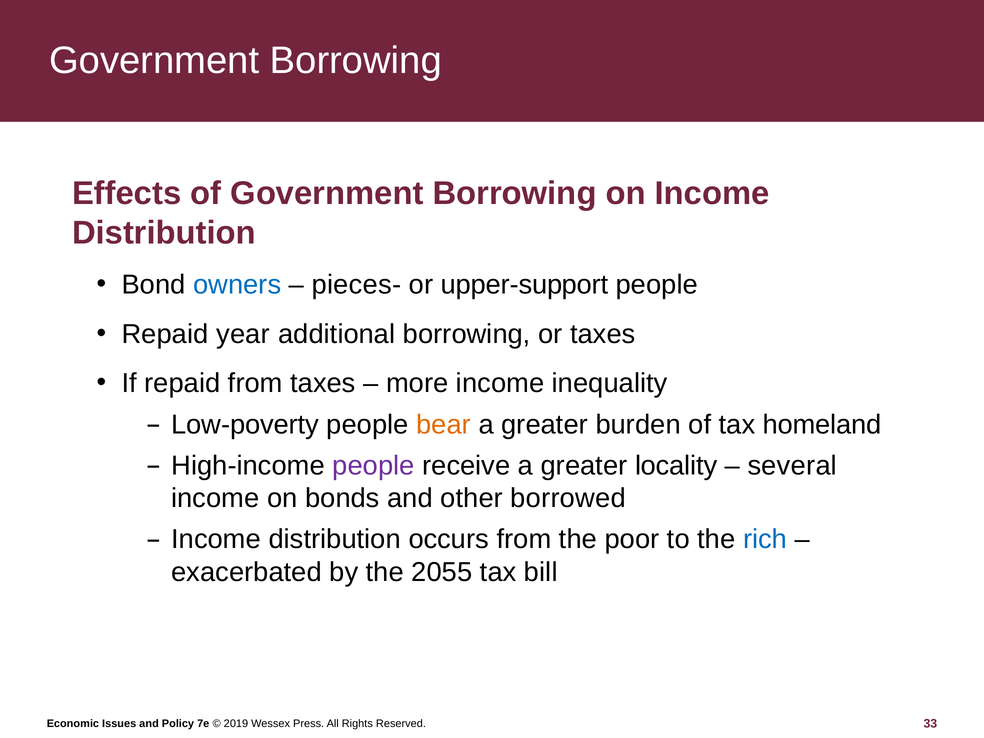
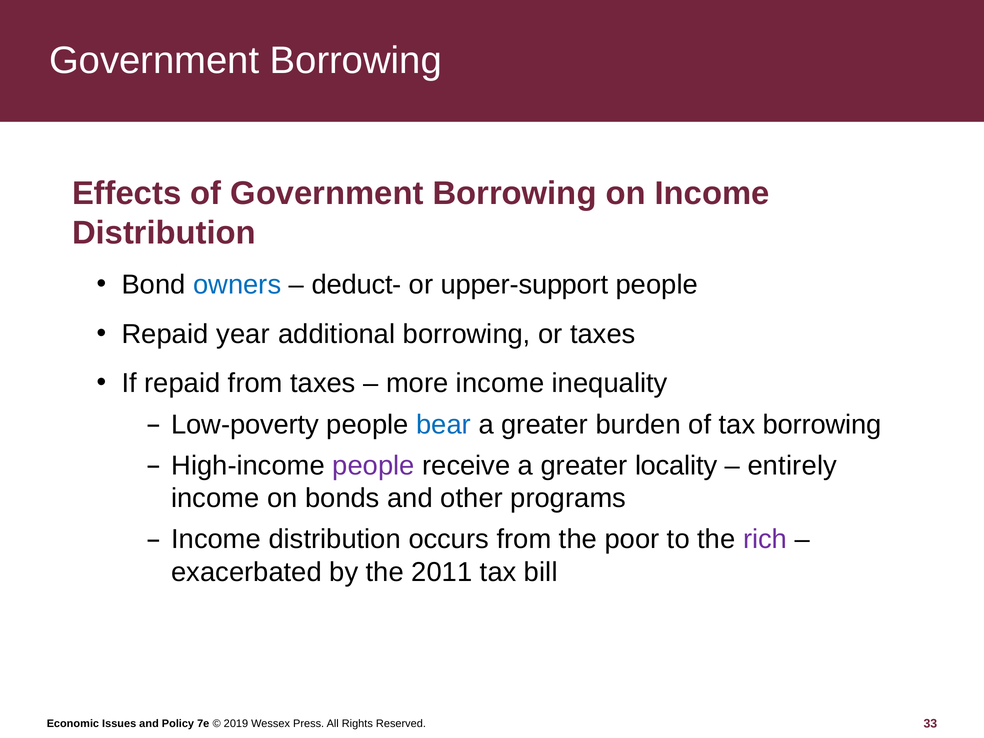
pieces-: pieces- -> deduct-
bear colour: orange -> blue
tax homeland: homeland -> borrowing
several: several -> entirely
borrowed: borrowed -> programs
rich colour: blue -> purple
2055: 2055 -> 2011
